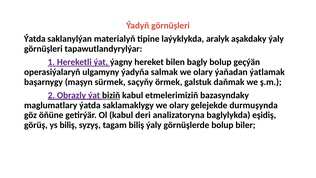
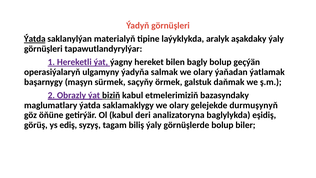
Ýatda at (35, 39) underline: none -> present
durmuşynda: durmuşynda -> durmuşynyň
ys biliş: biliş -> ediş
